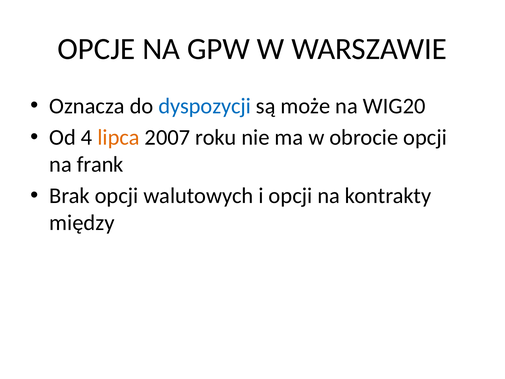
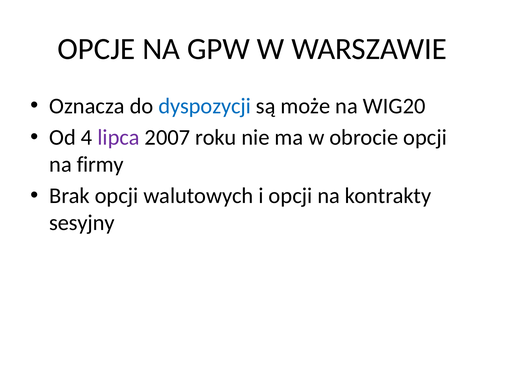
lipca colour: orange -> purple
frank: frank -> firmy
między: między -> sesyjny
